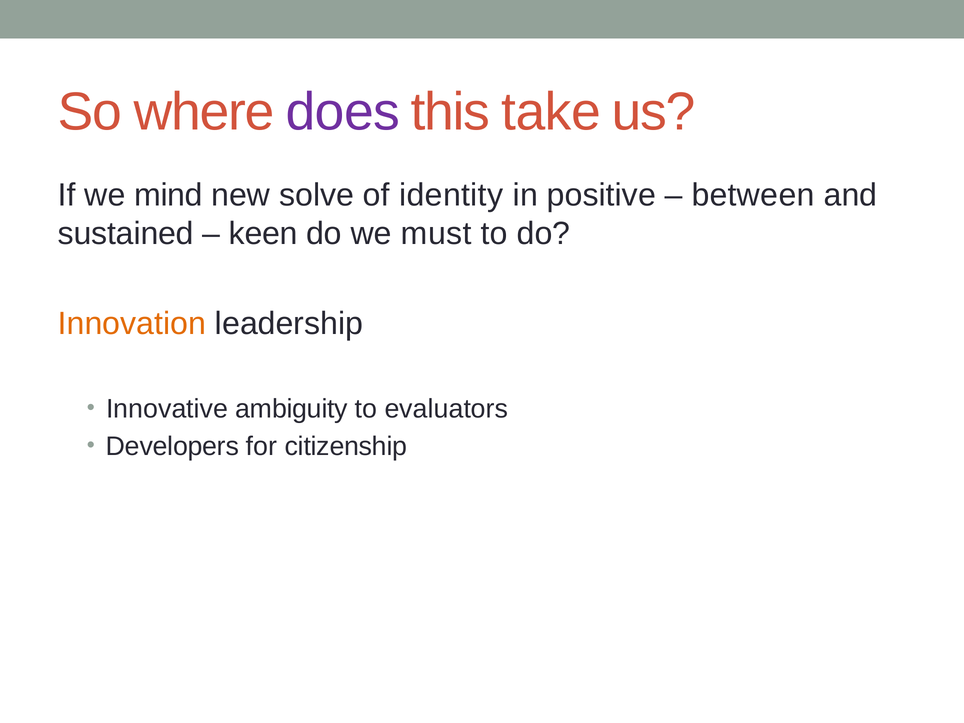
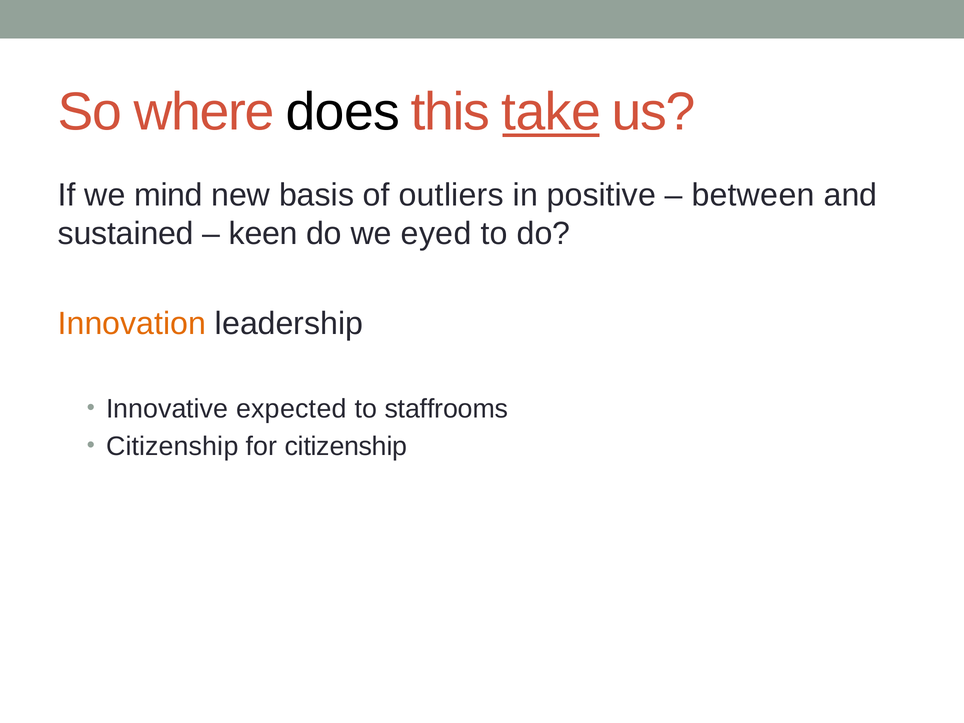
does colour: purple -> black
take underline: none -> present
solve: solve -> basis
identity: identity -> outliers
must: must -> eyed
ambiguity: ambiguity -> expected
evaluators: evaluators -> staffrooms
Developers at (172, 446): Developers -> Citizenship
